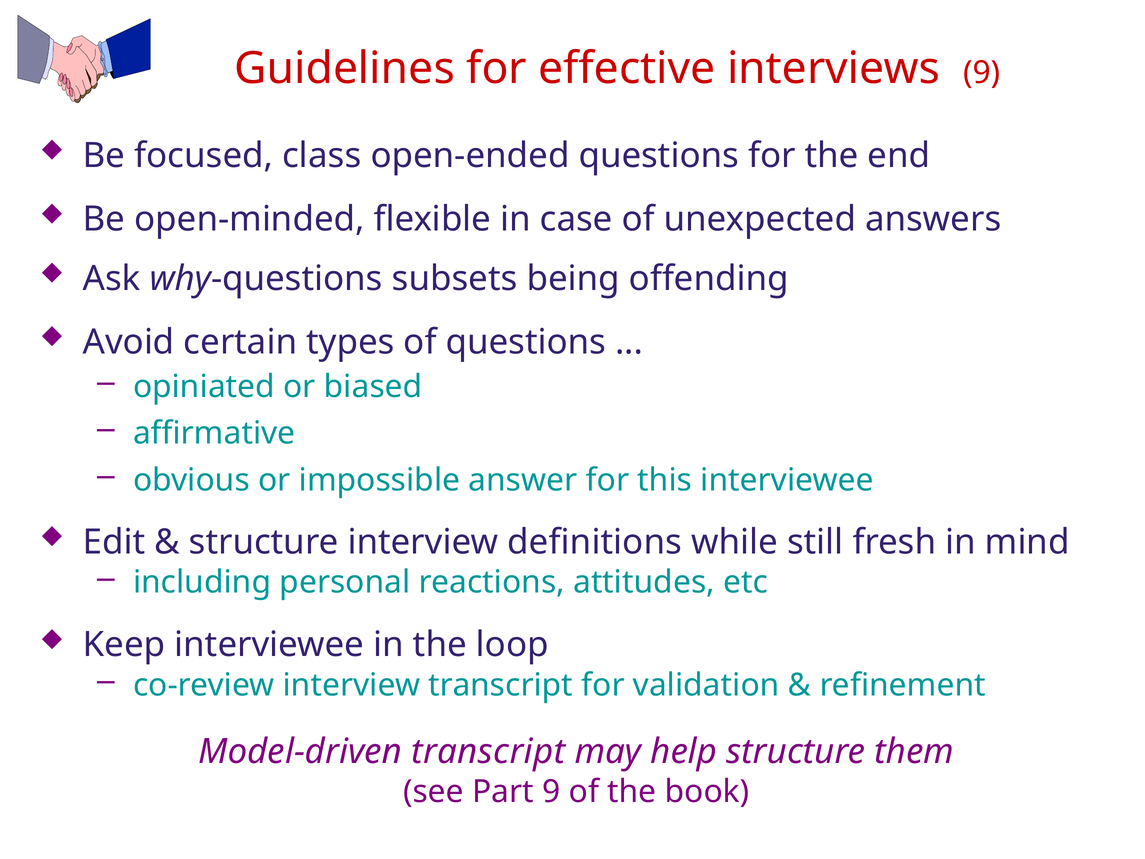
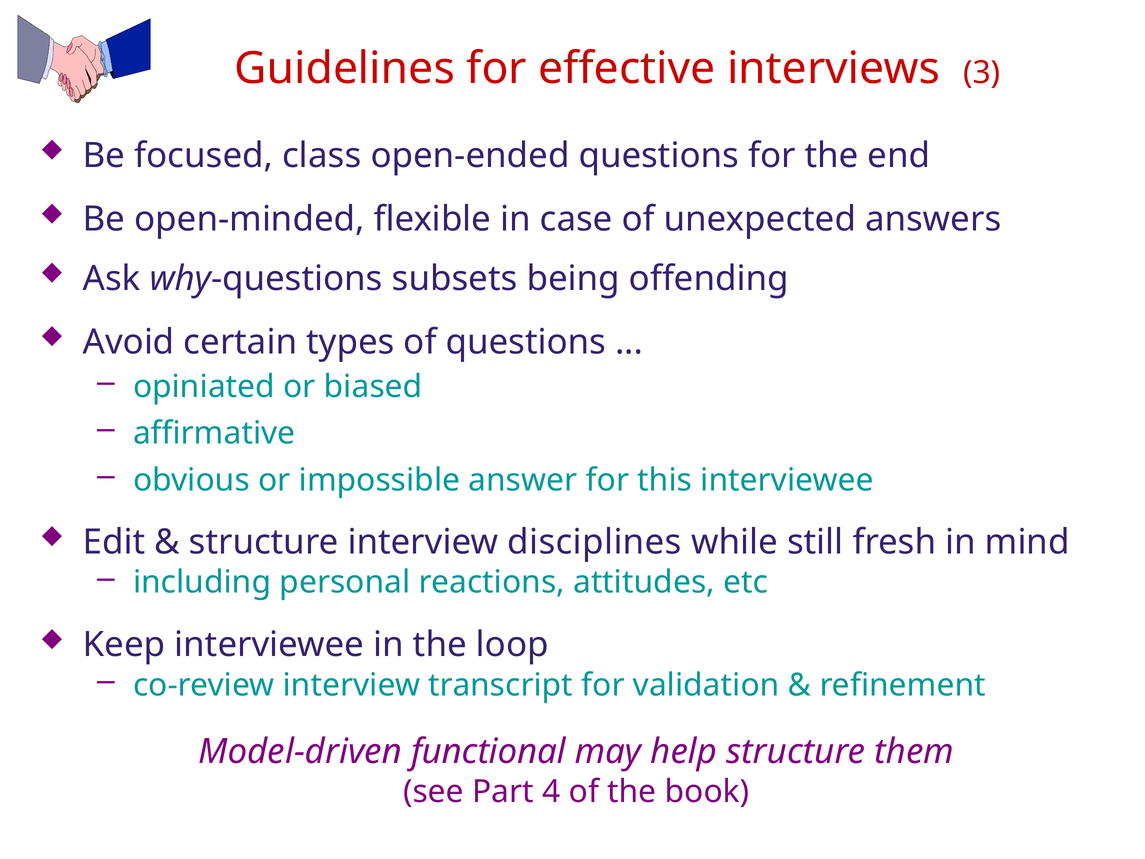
interviews 9: 9 -> 3
definitions: definitions -> disciplines
Model-driven transcript: transcript -> functional
Part 9: 9 -> 4
